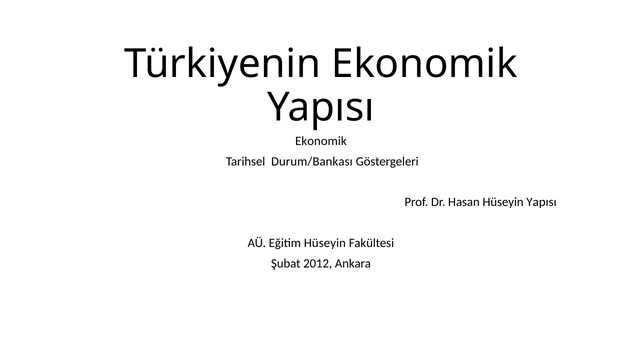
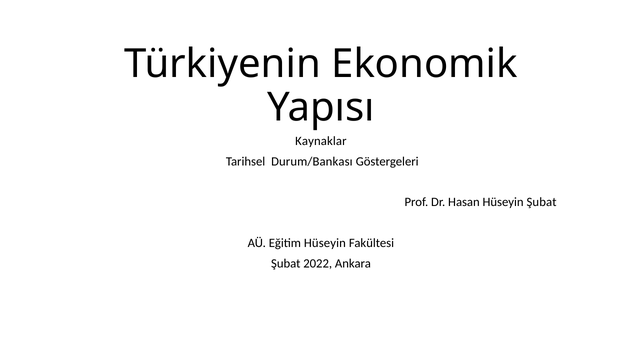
Ekonomik at (321, 141): Ekonomik -> Kaynaklar
Hüseyin Yapısı: Yapısı -> Şubat
2012: 2012 -> 2022
